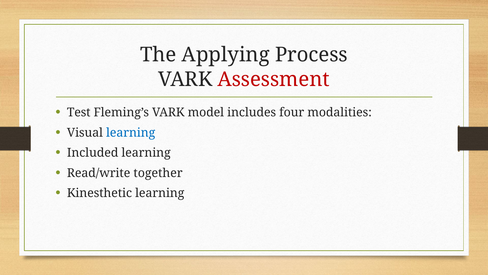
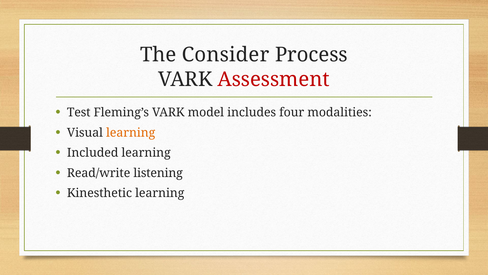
Applying: Applying -> Consider
learning at (131, 132) colour: blue -> orange
together: together -> listening
